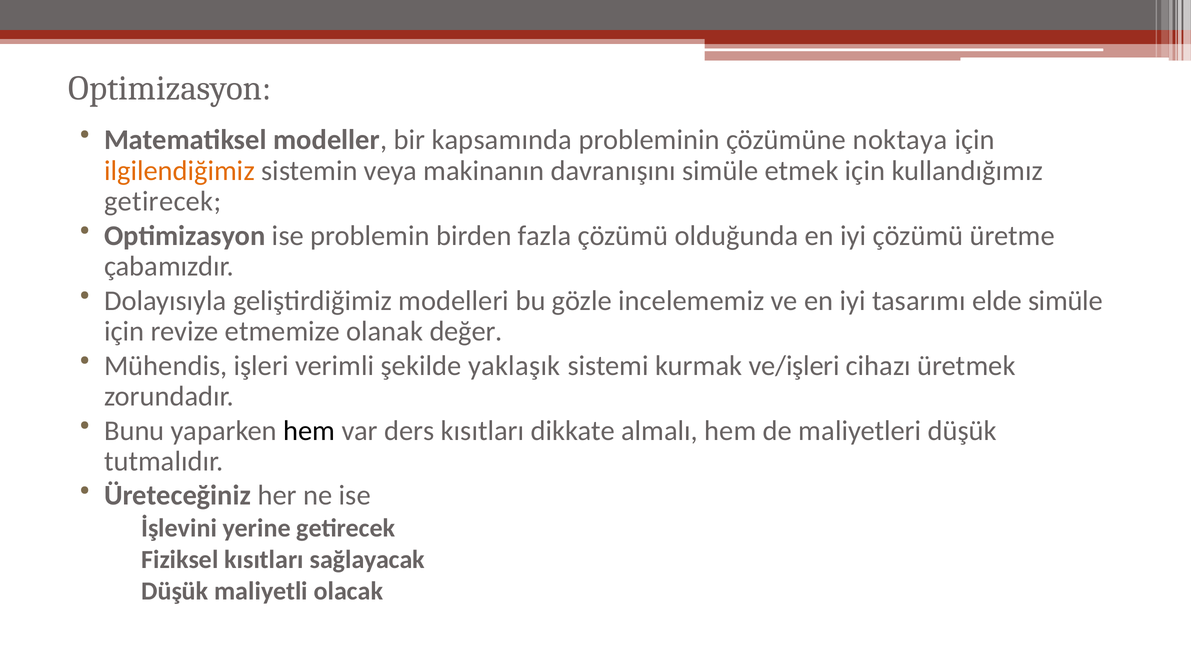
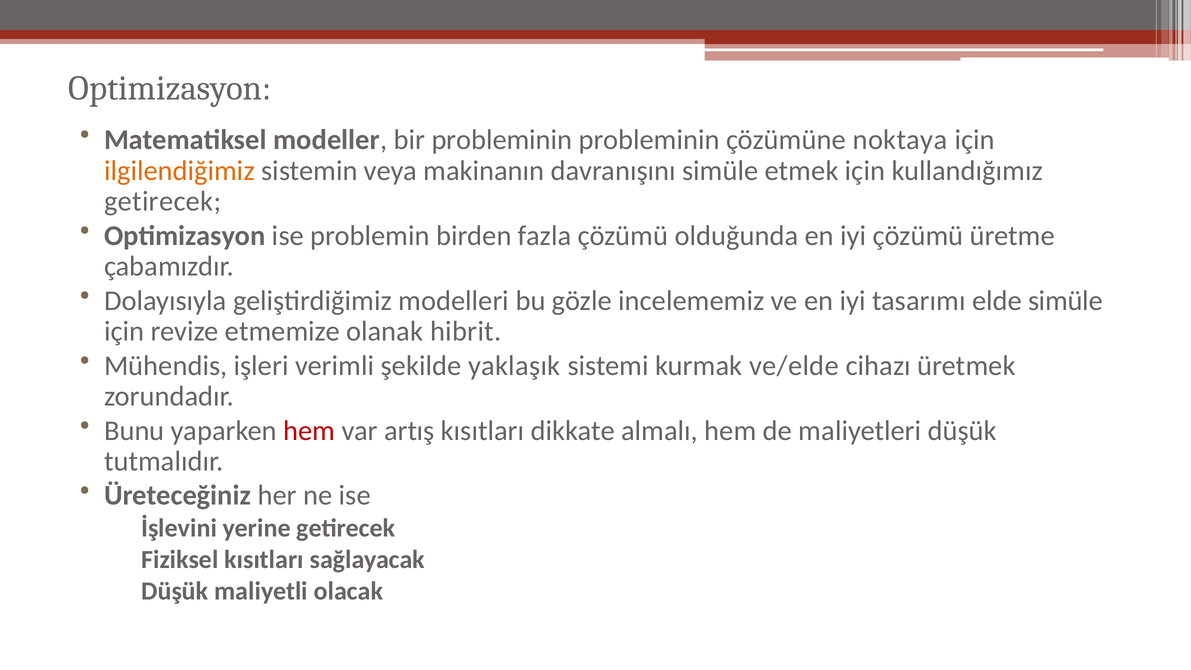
bir kapsamında: kapsamında -> probleminin
değer: değer -> hibrit
ve/işleri: ve/işleri -> ve/elde
hem at (309, 431) colour: black -> red
ders: ders -> artış
